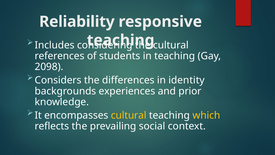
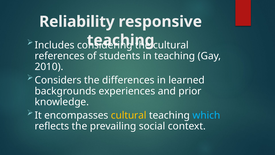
2098: 2098 -> 2010
identity: identity -> learned
which colour: yellow -> light blue
